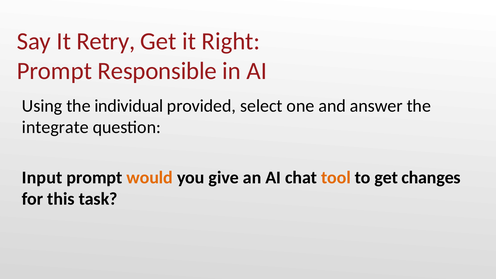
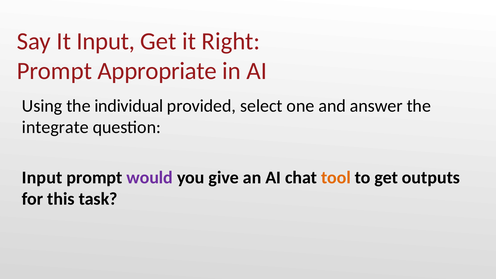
It Retry: Retry -> Input
Responsible: Responsible -> Appropriate
would colour: orange -> purple
changes: changes -> outputs
